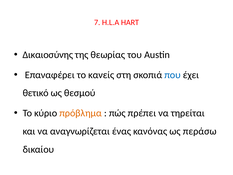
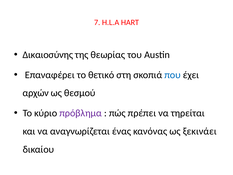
κανείς: κανείς -> θετικό
θετικό: θετικό -> αρχών
πρόβλημα colour: orange -> purple
περάσω: περάσω -> ξεκινάει
